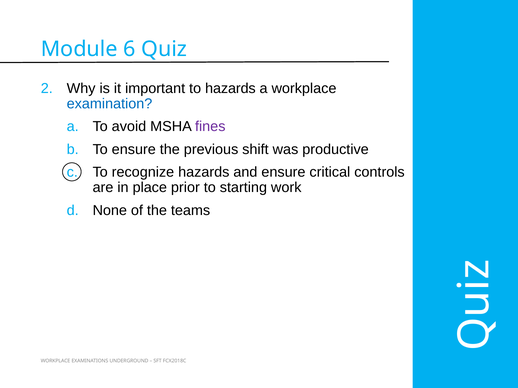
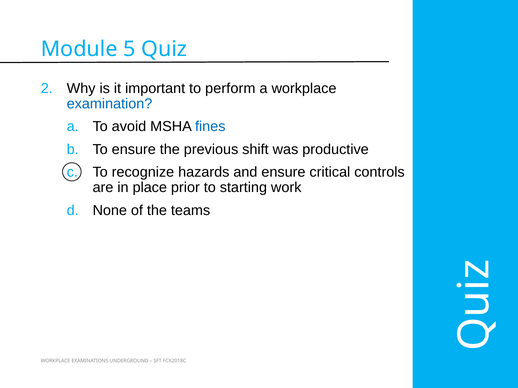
6: 6 -> 5
to hazards: hazards -> perform
fines colour: purple -> blue
